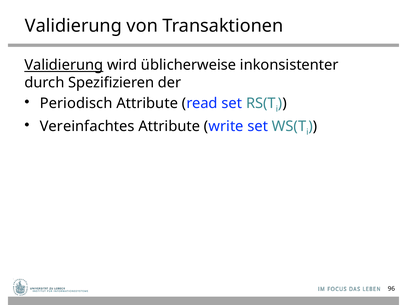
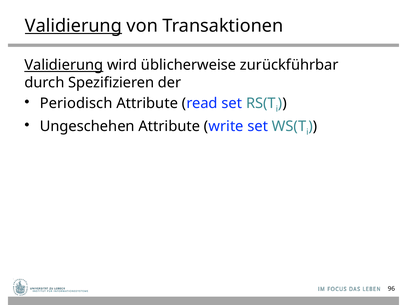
Validierung at (73, 26) underline: none -> present
inkonsistenter: inkonsistenter -> zurückführbar
Vereinfachtes: Vereinfachtes -> Ungeschehen
